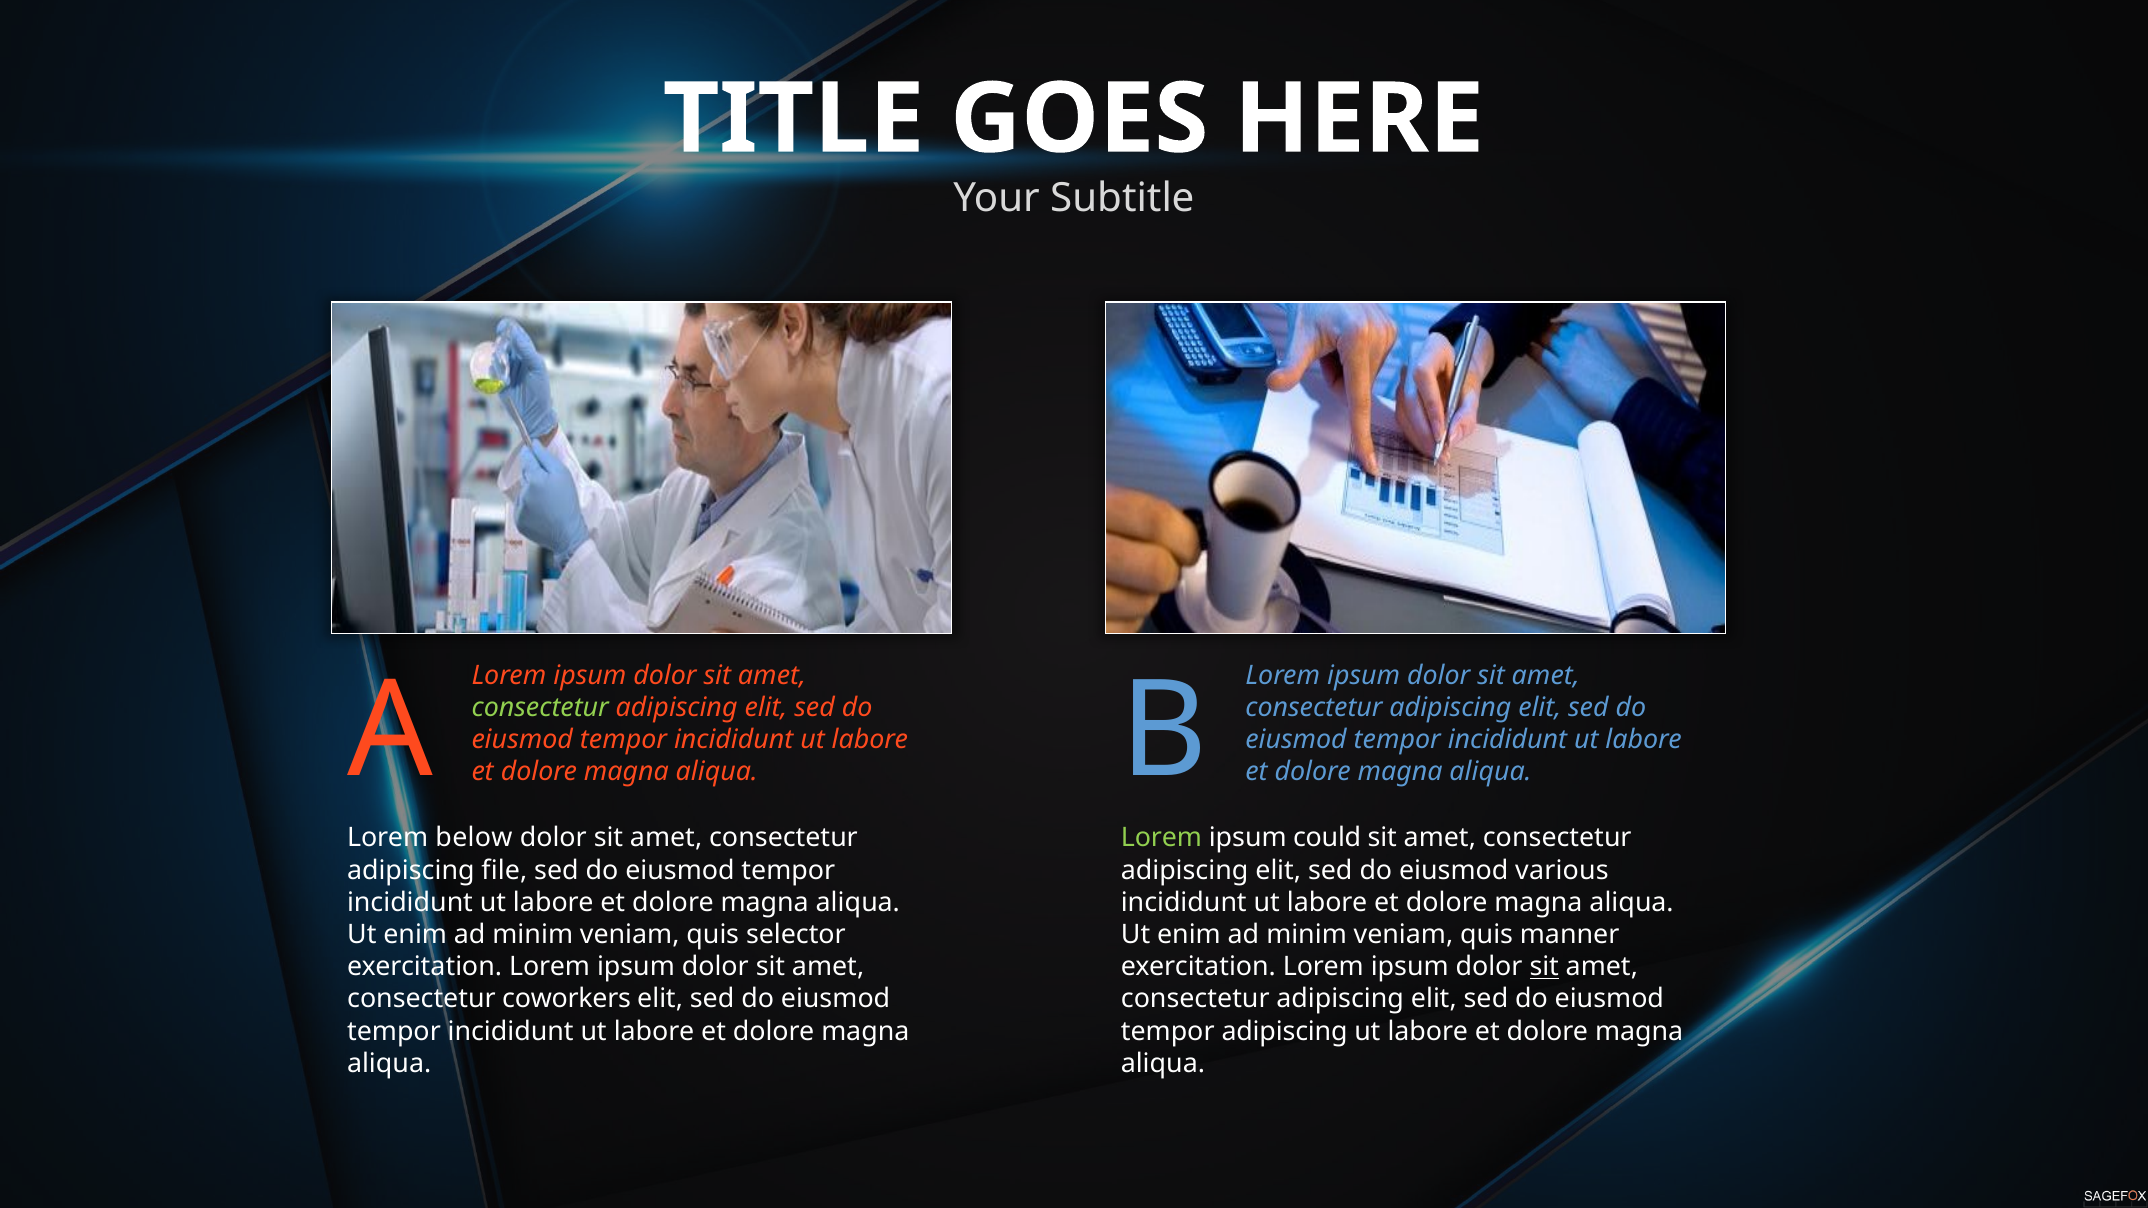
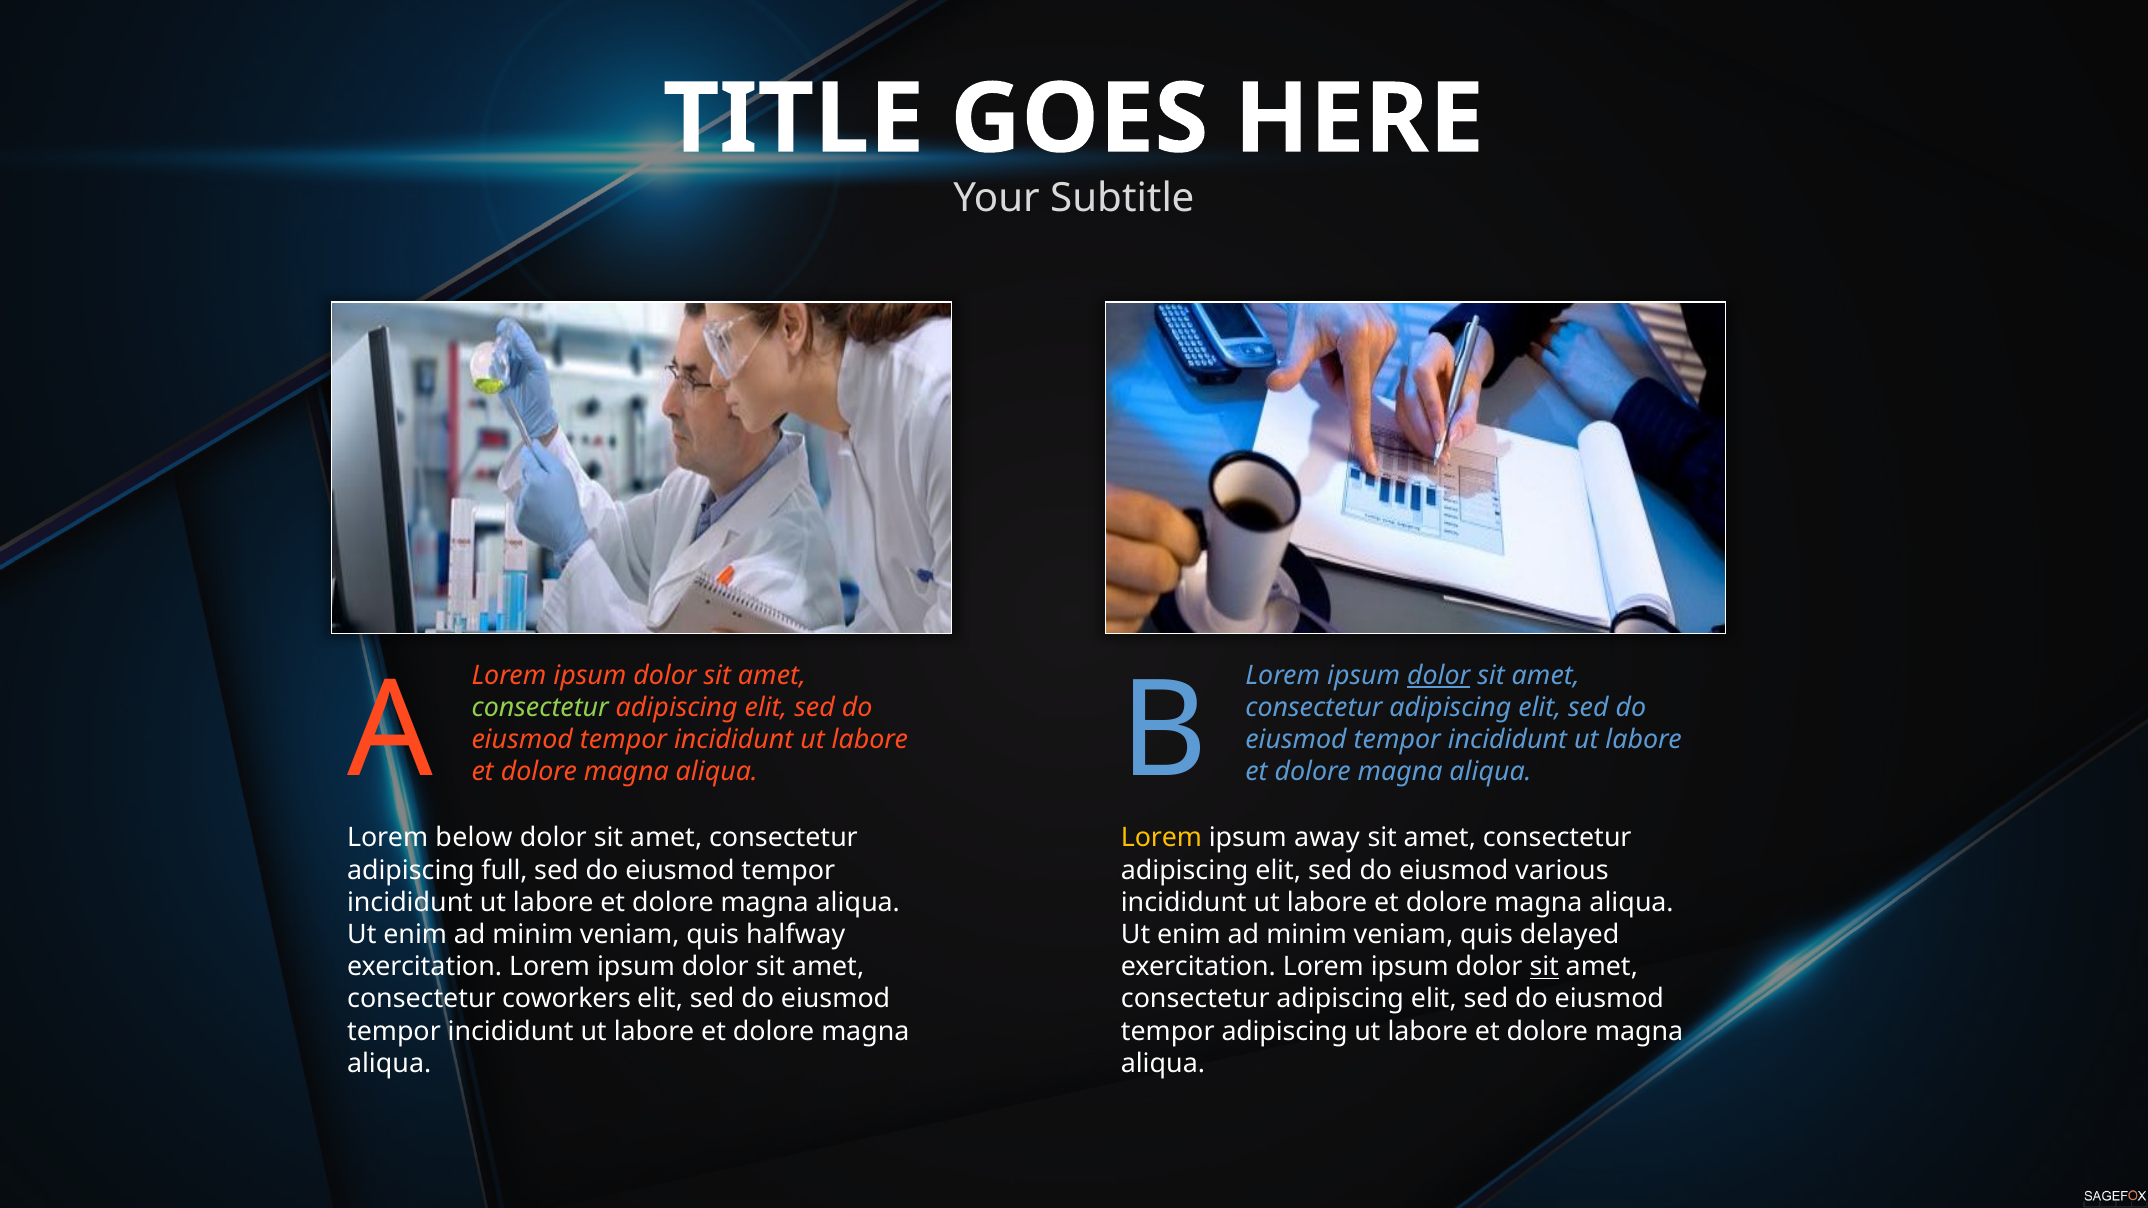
dolor at (1439, 675) underline: none -> present
Lorem at (1161, 838) colour: light green -> yellow
could: could -> away
file: file -> full
selector: selector -> halfway
manner: manner -> delayed
